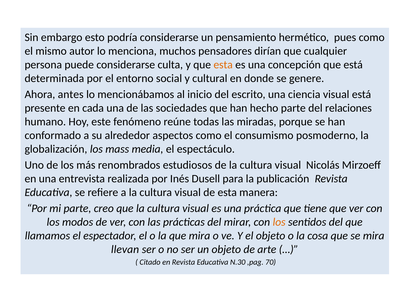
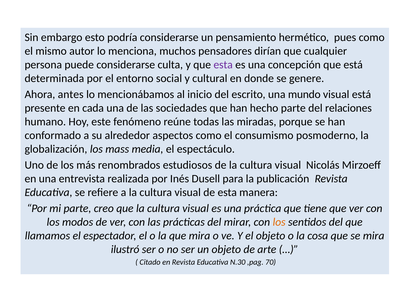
esta at (223, 65) colour: orange -> purple
ciencia: ciencia -> mundo
llevan: llevan -> ilustró
